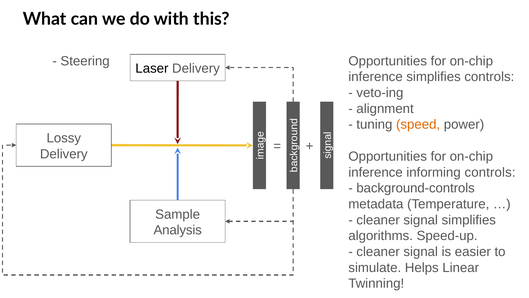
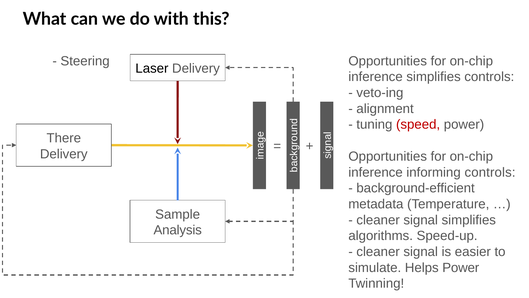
speed colour: orange -> red
Lossy: Lossy -> There
background-controls: background-controls -> background-efficient
Helps Linear: Linear -> Power
